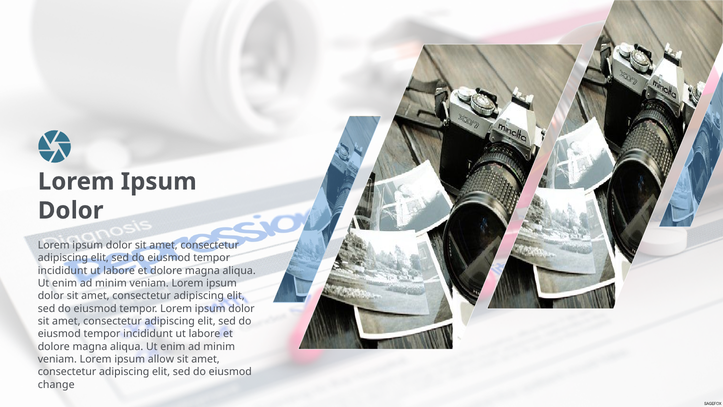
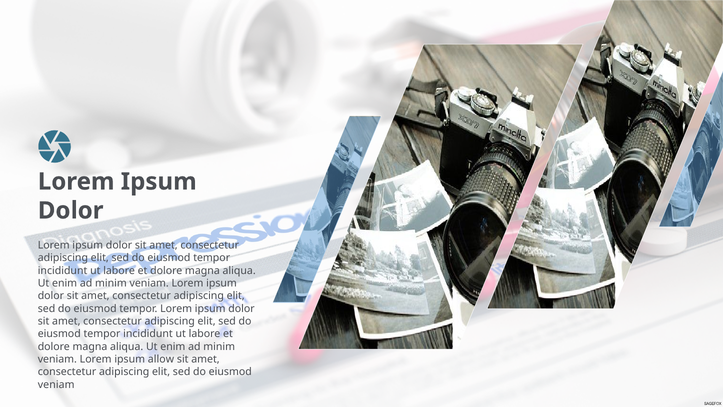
change at (56, 384): change -> veniam
